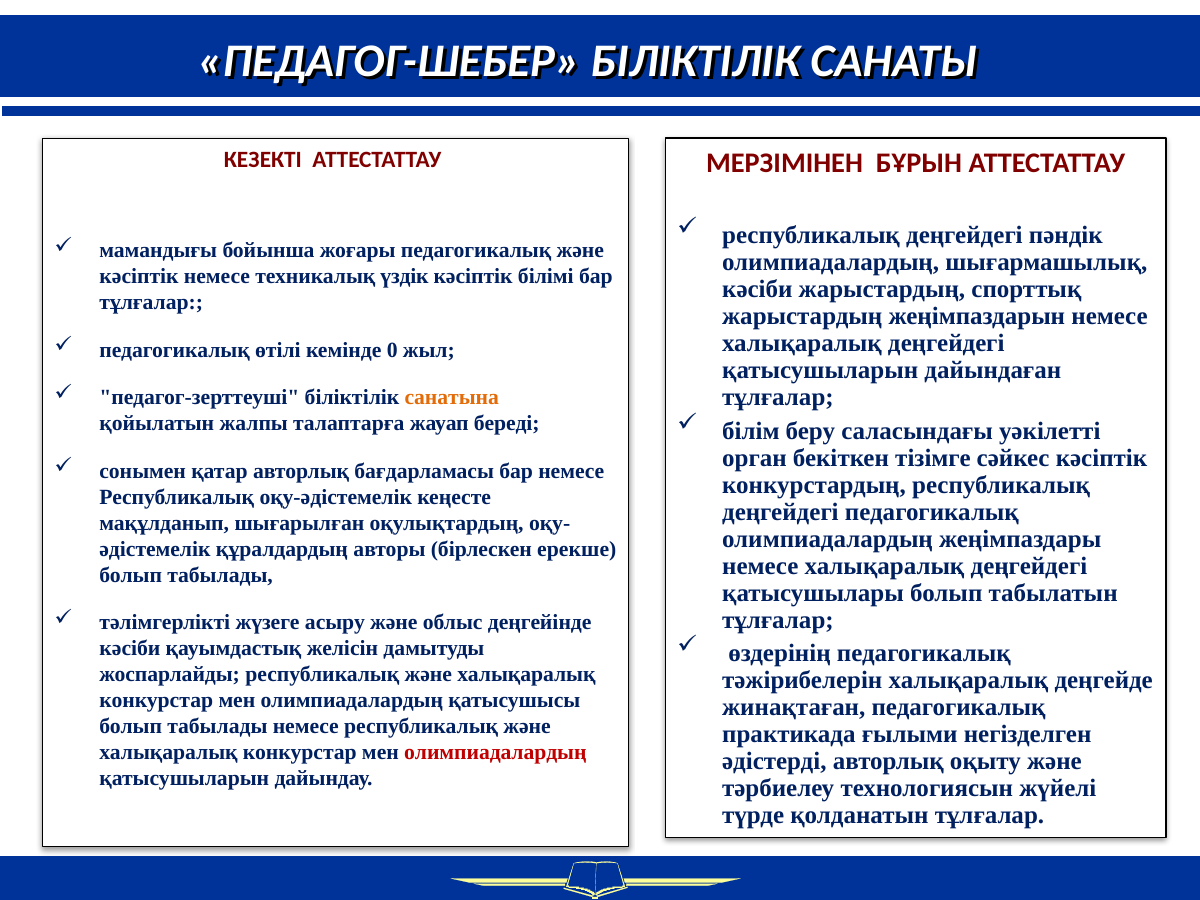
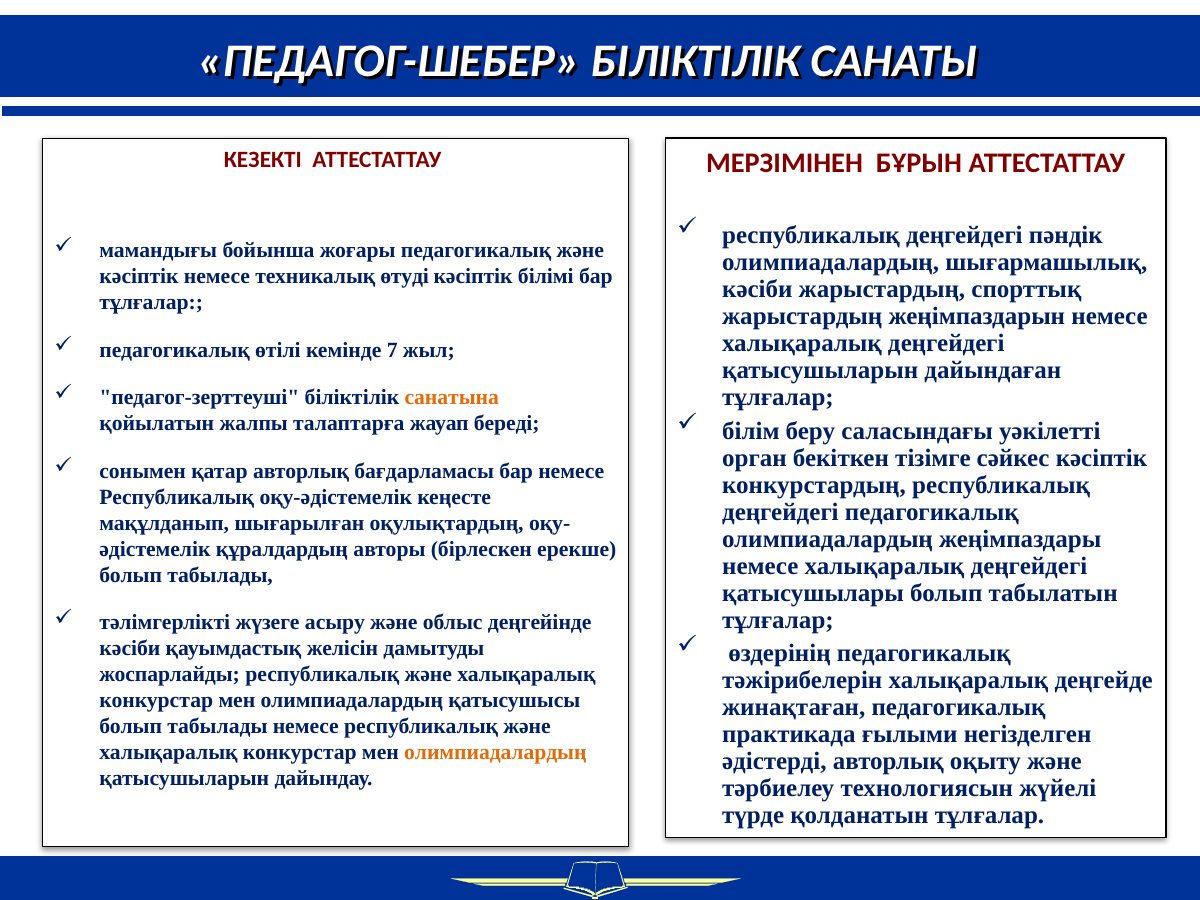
үздік: үздік -> өтуді
0: 0 -> 7
олимпиадалардың at (495, 753) colour: red -> orange
